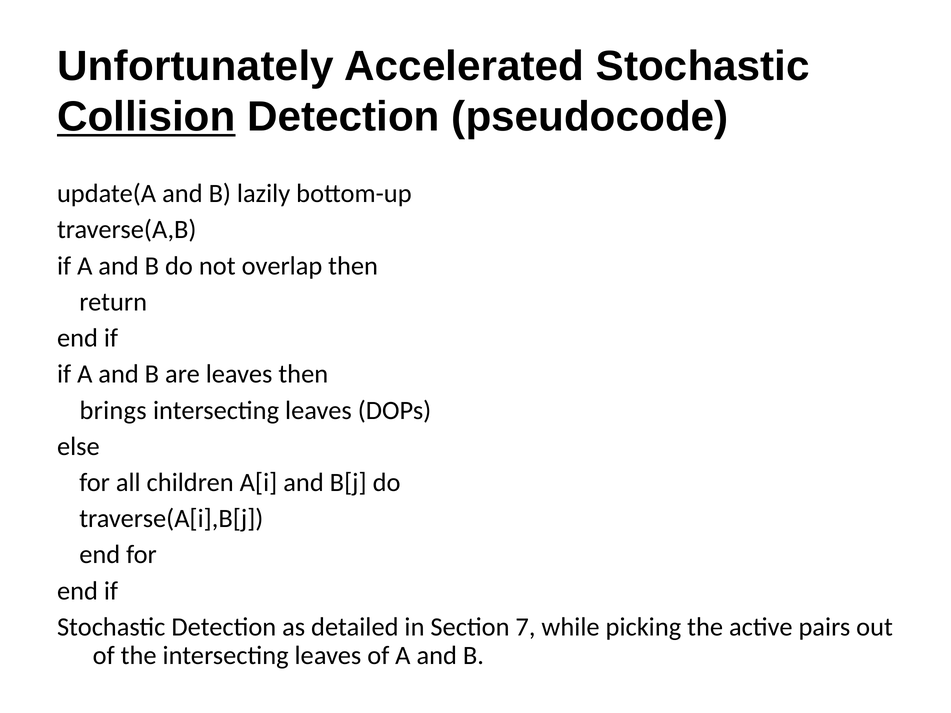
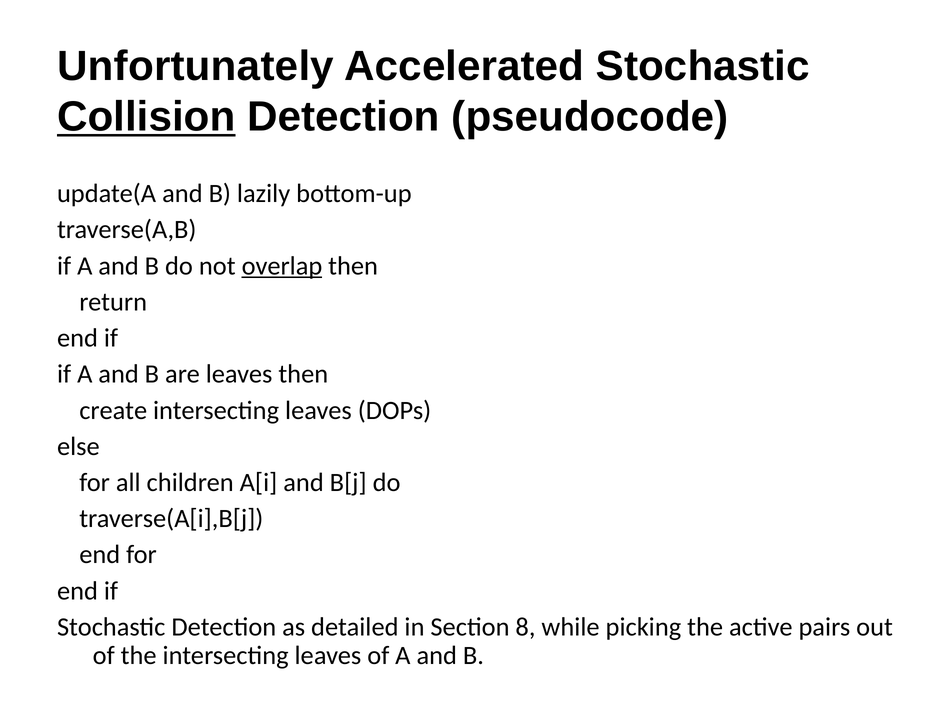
overlap underline: none -> present
brings: brings -> create
7: 7 -> 8
